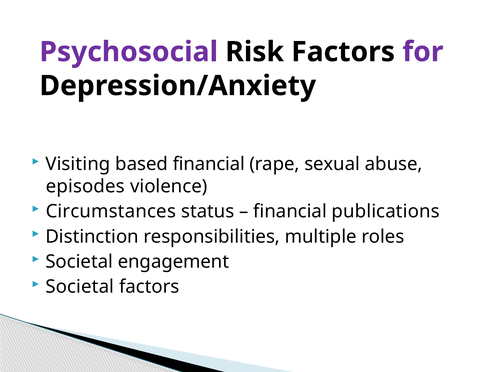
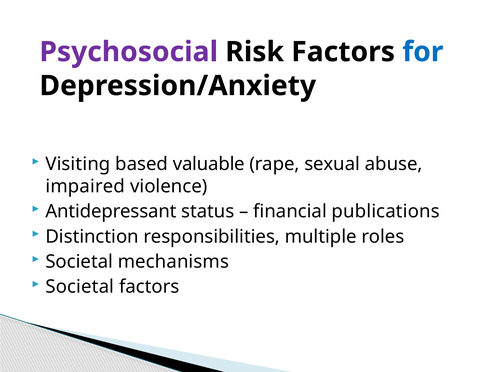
for colour: purple -> blue
based financial: financial -> valuable
episodes: episodes -> impaired
Circumstances: Circumstances -> Antidepressant
engagement: engagement -> mechanisms
